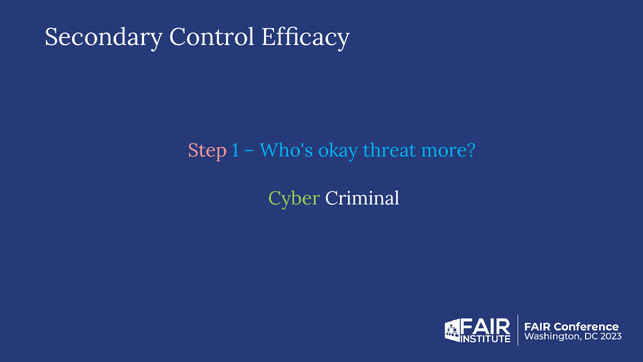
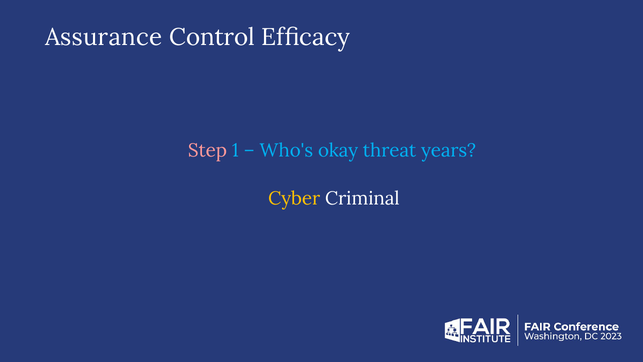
Secondary: Secondary -> Assurance
more: more -> years
Cyber colour: light green -> yellow
